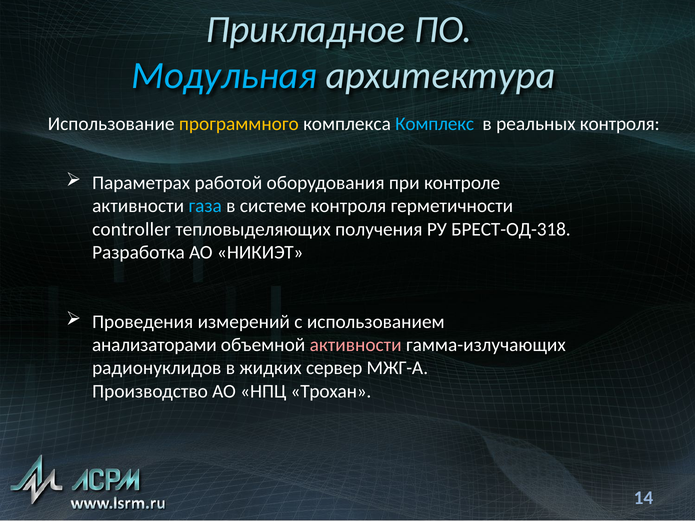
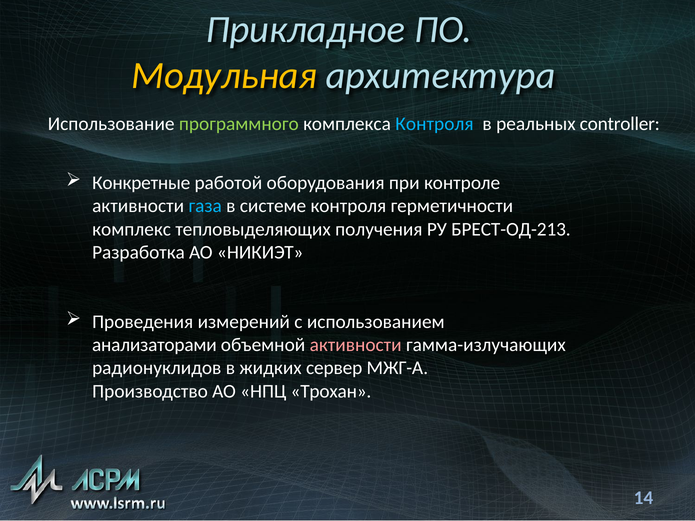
Модульная colour: light blue -> yellow
программного colour: yellow -> light green
комплекса Комплекс: Комплекс -> Контроля
реальных контроля: контроля -> controller
Параметрах: Параметрах -> Конкретные
controller: controller -> комплекс
БРЕСТ-ОД-318: БРЕСТ-ОД-318 -> БРЕСТ-ОД-213
